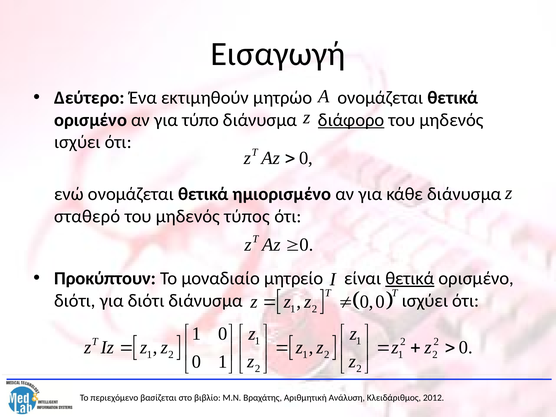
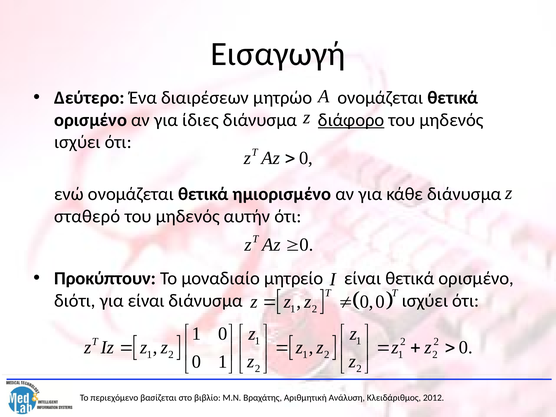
εκτιμηθούν: εκτιμηθούν -> διαιρέσεων
τύπο: τύπο -> ίδιες
τύπος: τύπος -> αυτήν
θετικά at (410, 278) underline: present -> none
για διότι: διότι -> είναι
